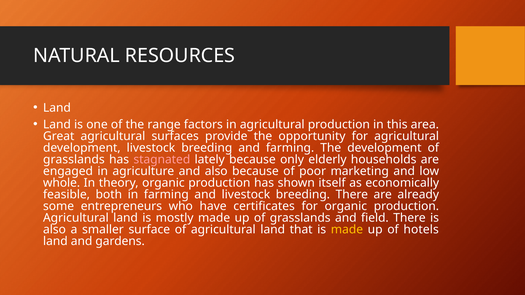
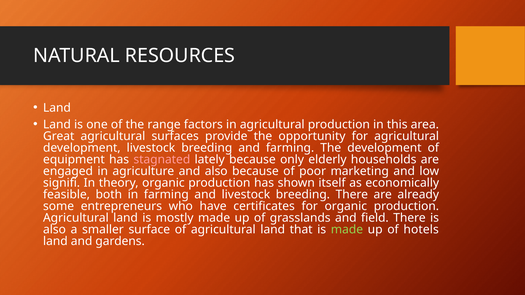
grasslands at (74, 160): grasslands -> equipment
whole: whole -> signifi
made at (347, 230) colour: yellow -> light green
